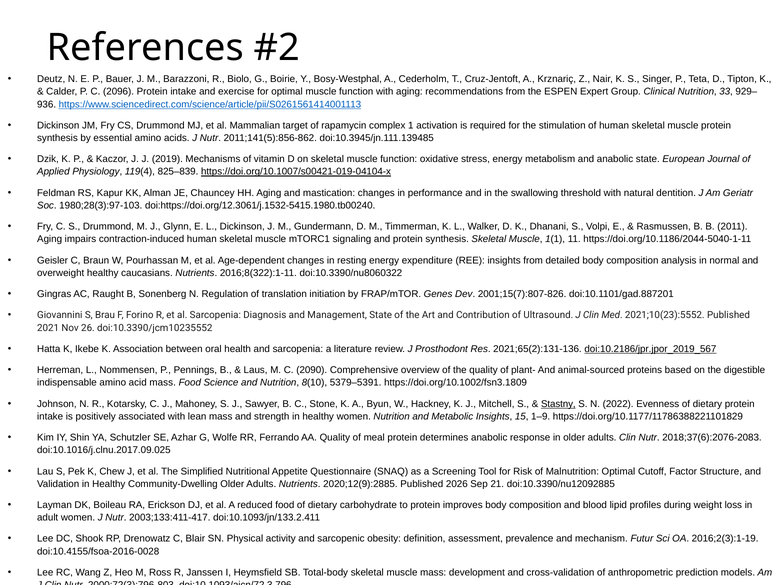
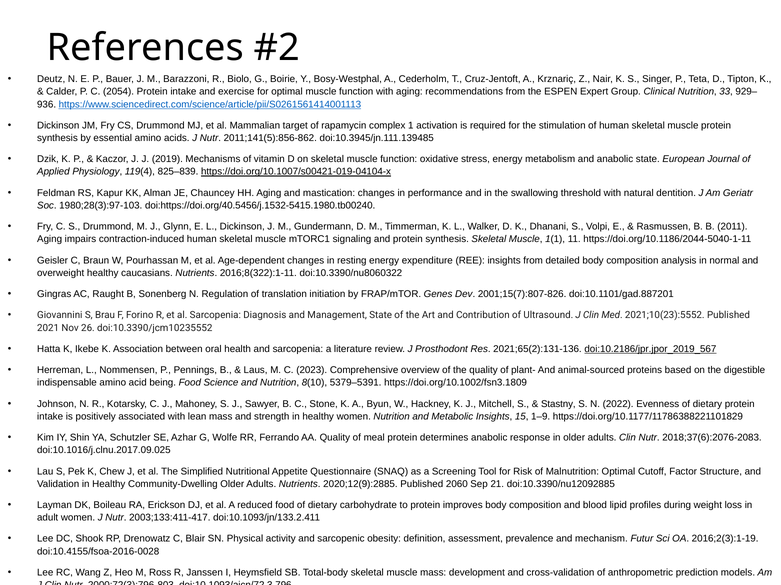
2096: 2096 -> 2054
doi:https://doi.org/12.3061/j.1532-5415.1980.tb00240: doi:https://doi.org/12.3061/j.1532-5415.1980.tb00240 -> doi:https://doi.org/40.5456/j.1532-5415.1980.tb00240
2090: 2090 -> 2023
acid mass: mass -> being
Stastny underline: present -> none
2026: 2026 -> 2060
